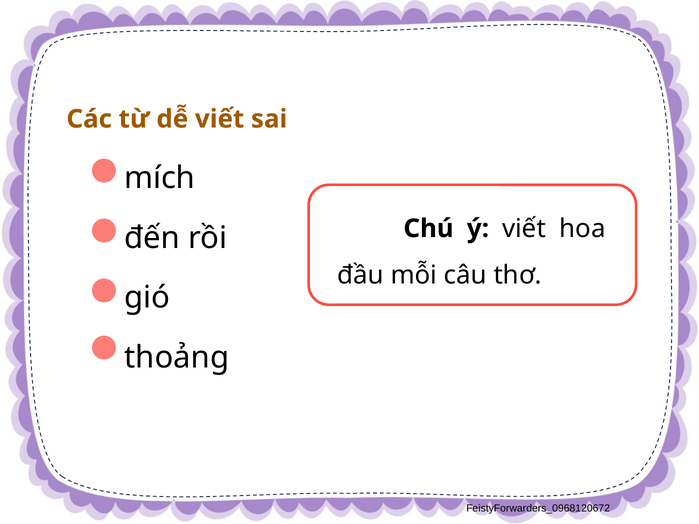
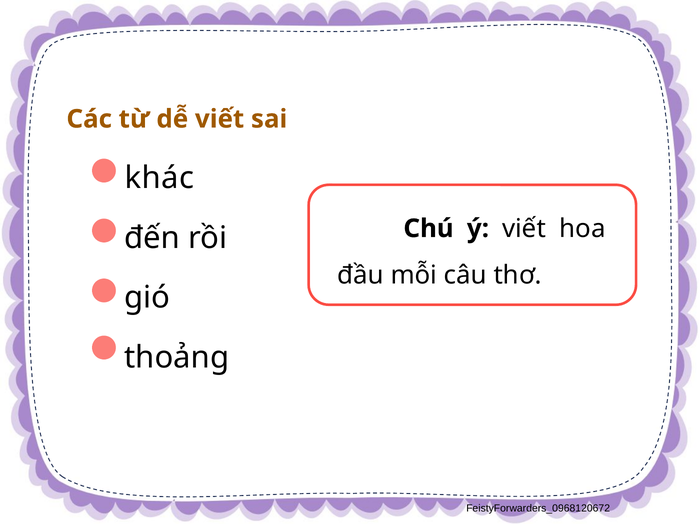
mích: mích -> khác
